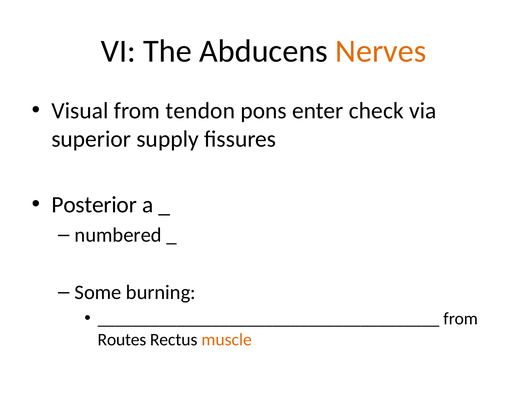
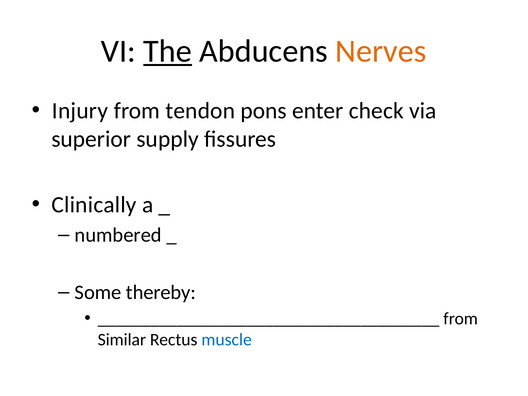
The underline: none -> present
Visual: Visual -> Injury
Posterior: Posterior -> Clinically
burning: burning -> thereby
Routes: Routes -> Similar
muscle colour: orange -> blue
